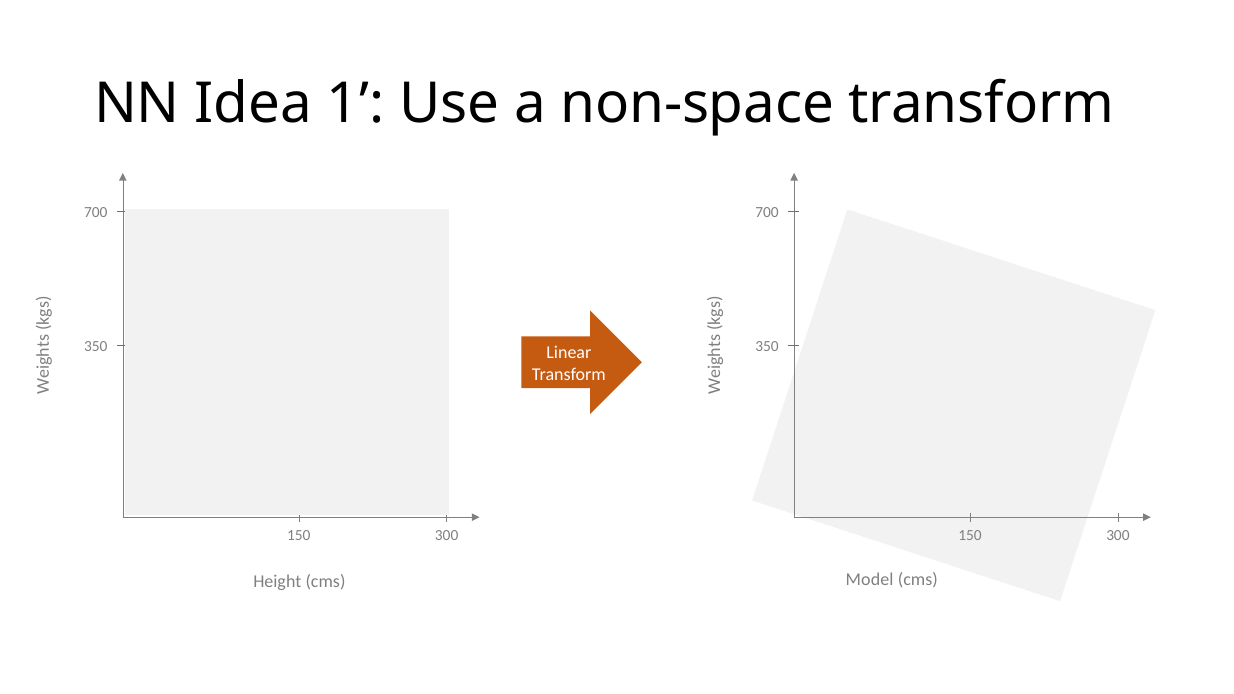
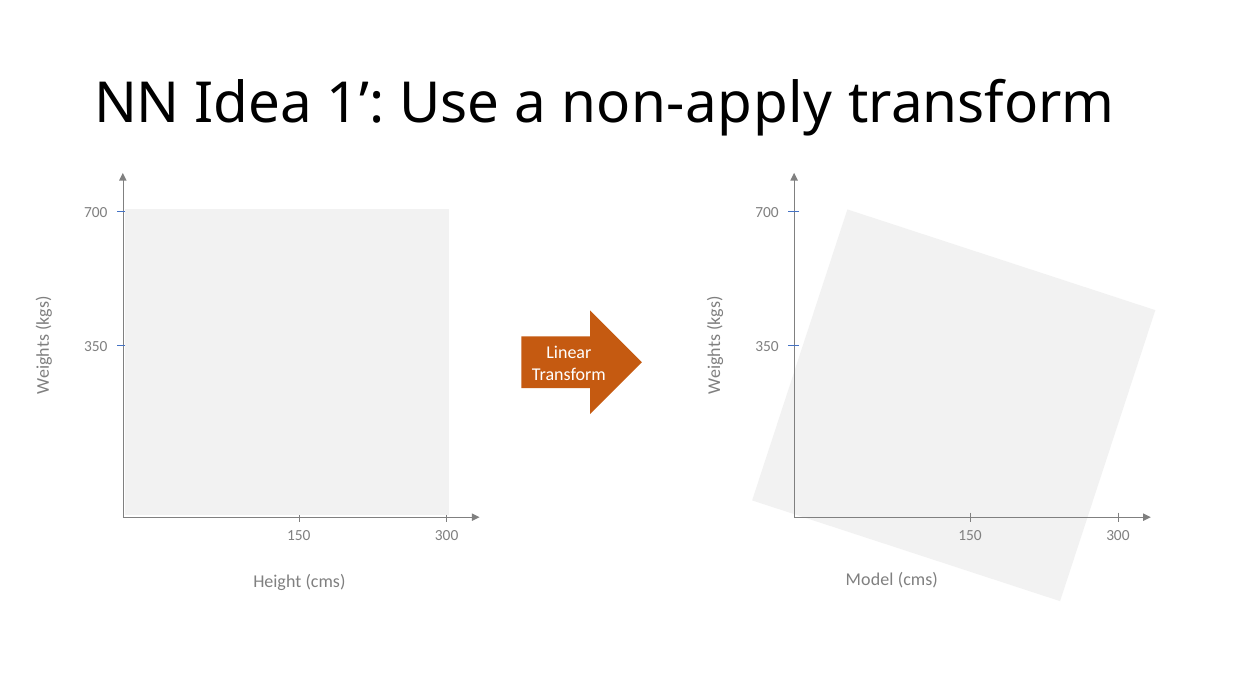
non-space: non-space -> non-apply
